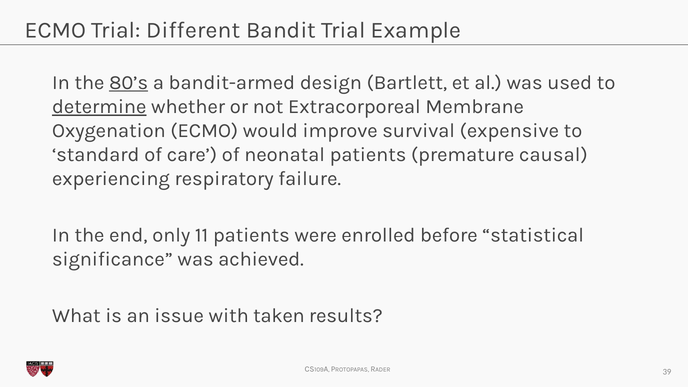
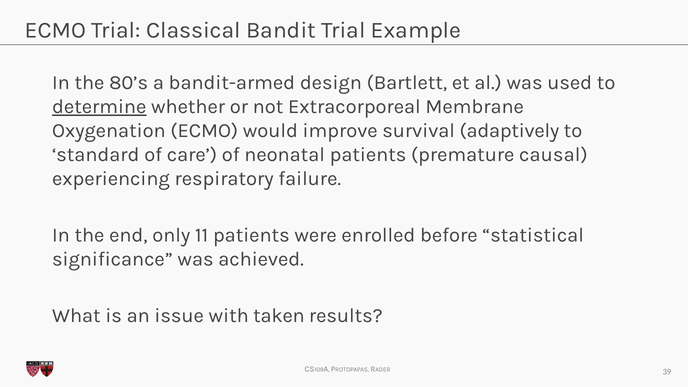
Different: Different -> Classical
80’s underline: present -> none
expensive: expensive -> adaptively
